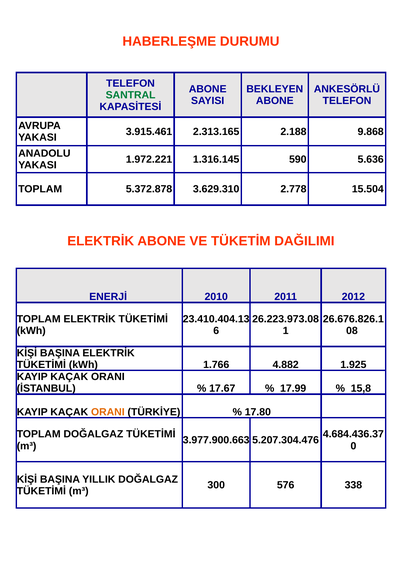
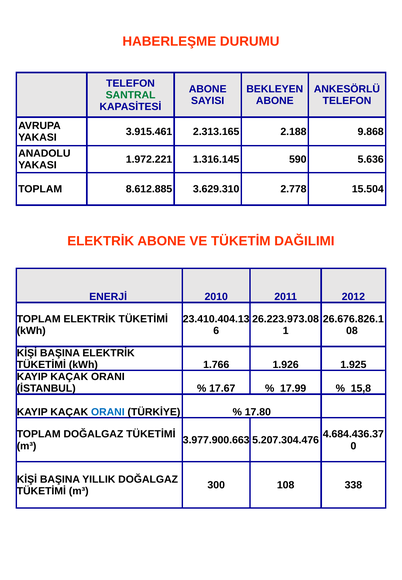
5.372.878: 5.372.878 -> 8.612.885
4.882: 4.882 -> 1.926
ORANI at (108, 412) colour: orange -> blue
576: 576 -> 108
